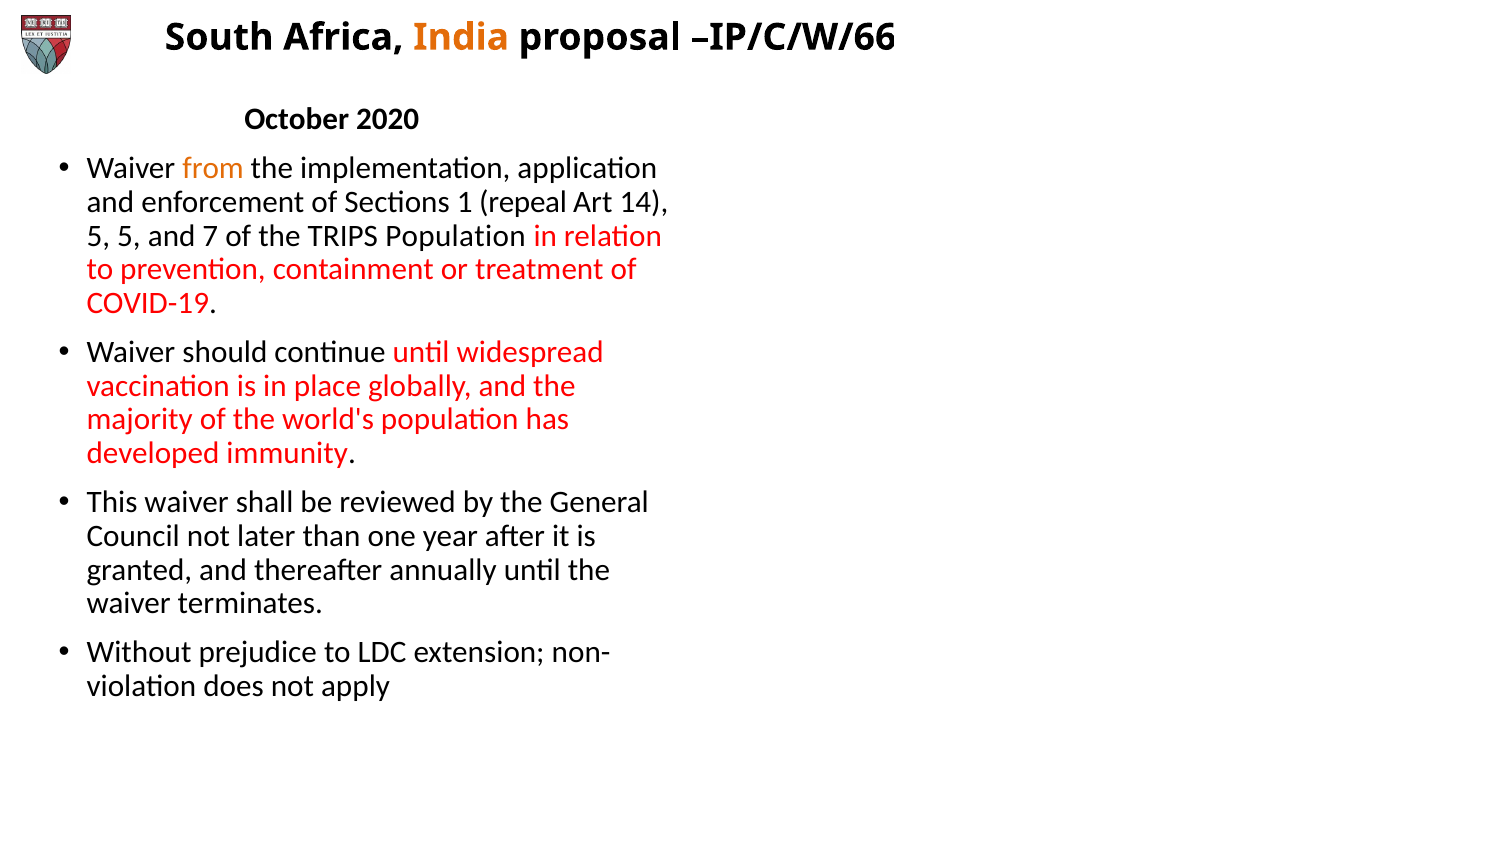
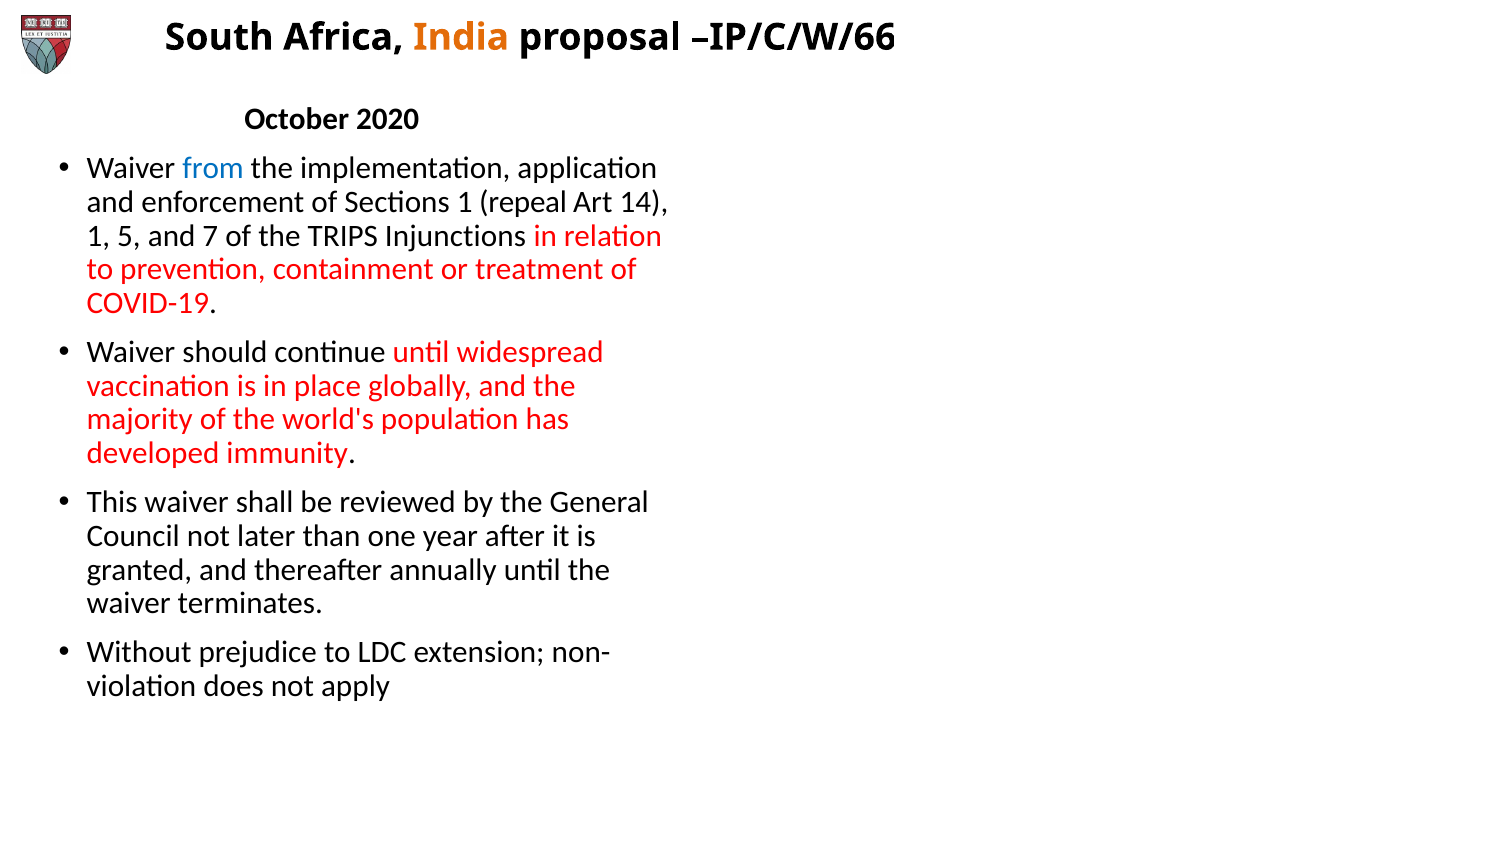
from at (213, 168) colour: orange -> blue
5 at (98, 236): 5 -> 1
TRIPS Population: Population -> Injunctions
